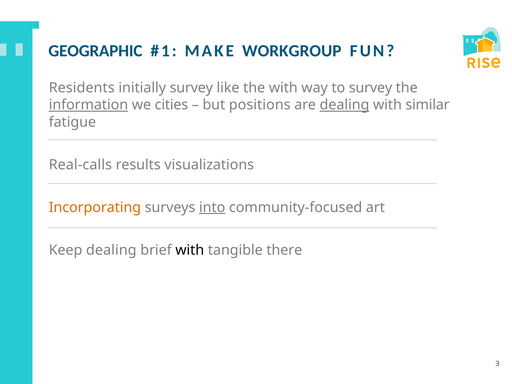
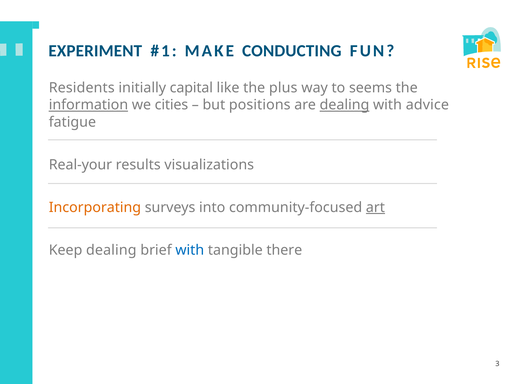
GEOGRAPHIC: GEOGRAPHIC -> EXPERIMENT
WORKGROUP: WORKGROUP -> CONDUCTING
initially survey: survey -> capital
the with: with -> plus
to survey: survey -> seems
similar: similar -> advice
Real-calls: Real-calls -> Real-your
into underline: present -> none
art underline: none -> present
with at (190, 250) colour: black -> blue
